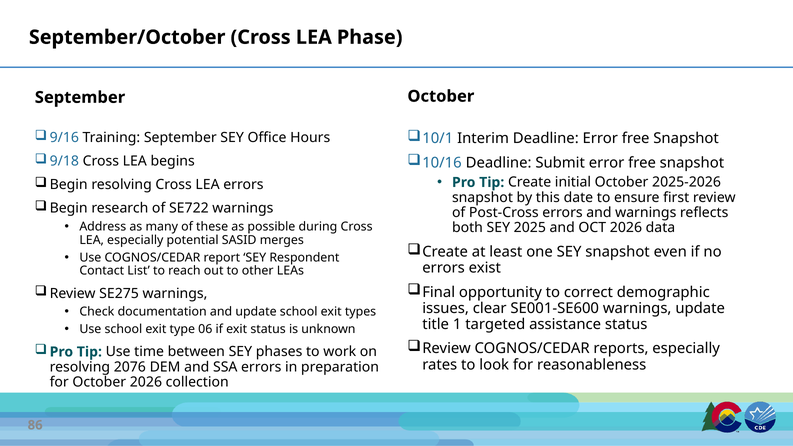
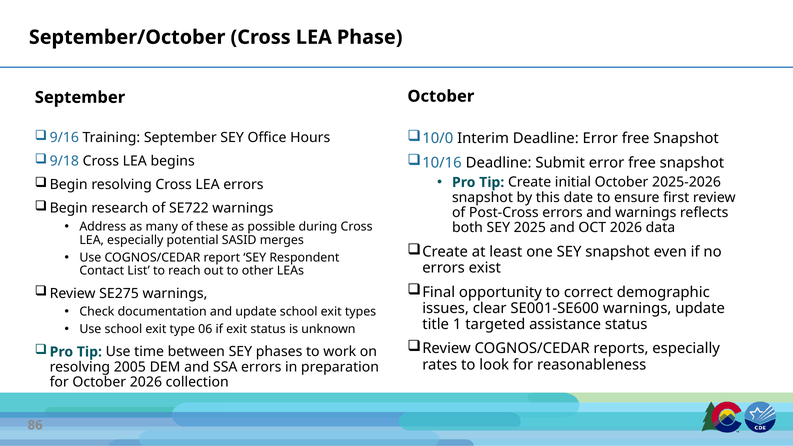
10/1: 10/1 -> 10/0
2076: 2076 -> 2005
